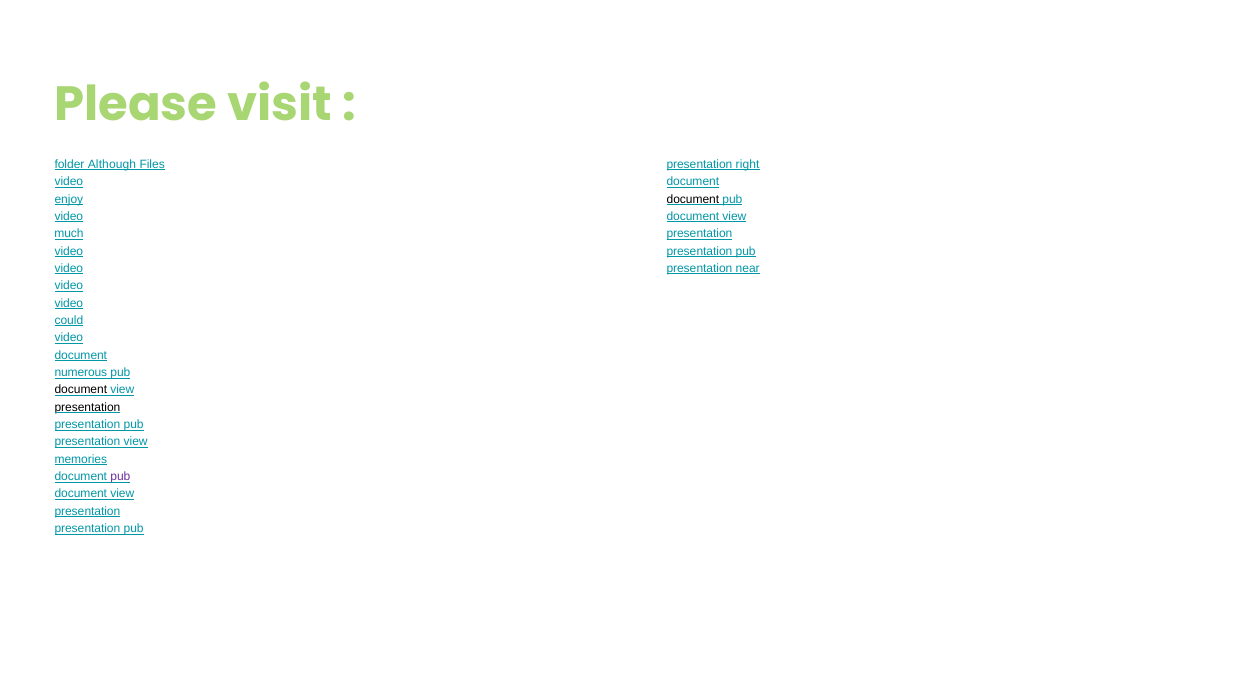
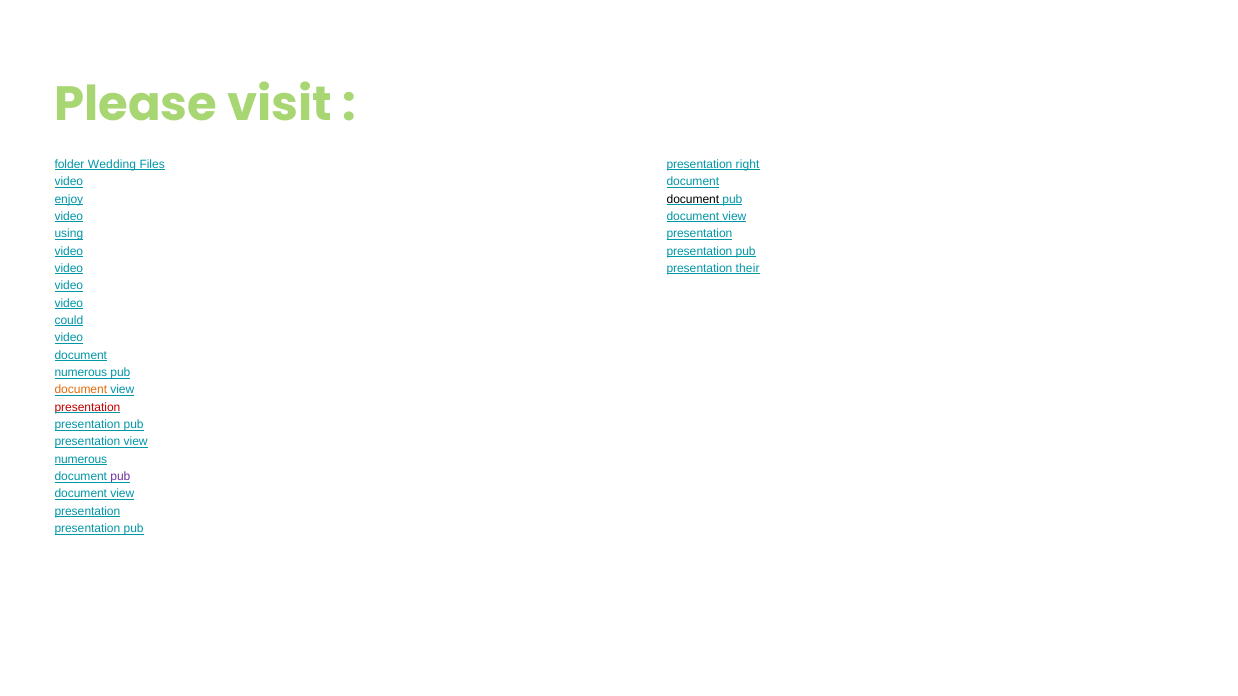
Although: Although -> Wedding
much: much -> using
near: near -> their
document at (81, 390) colour: black -> orange
presentation at (87, 407) colour: black -> red
memories at (81, 459): memories -> numerous
